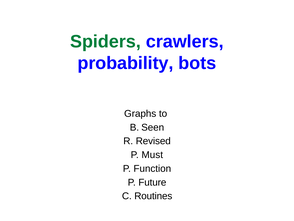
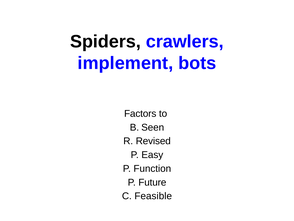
Spiders colour: green -> black
probability: probability -> implement
Graphs: Graphs -> Factors
Must: Must -> Easy
Routines: Routines -> Feasible
